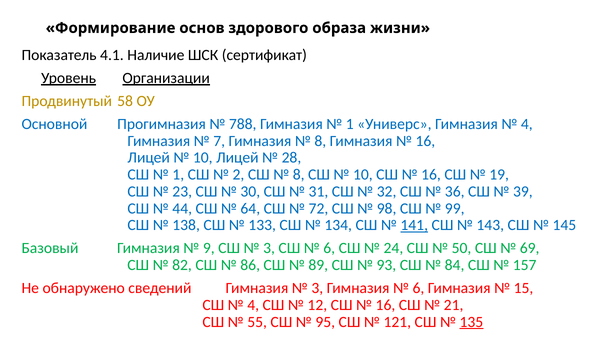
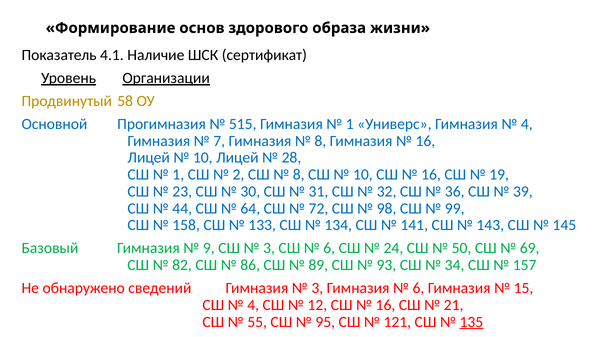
788: 788 -> 515
138: 138 -> 158
141 underline: present -> none
84: 84 -> 34
